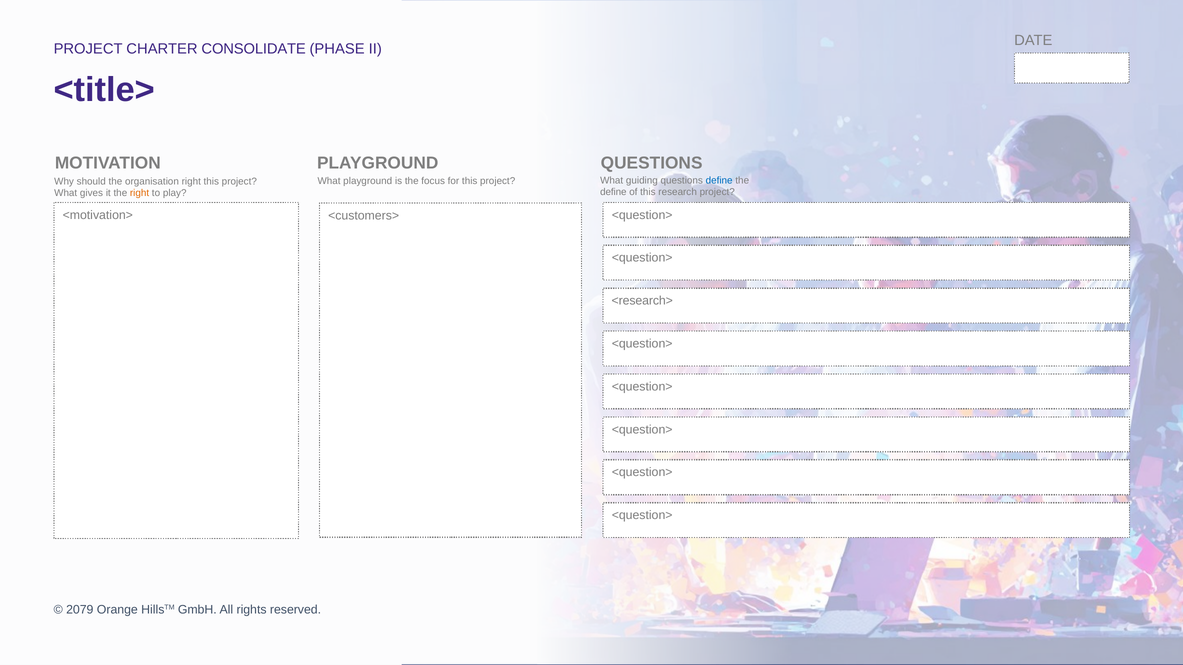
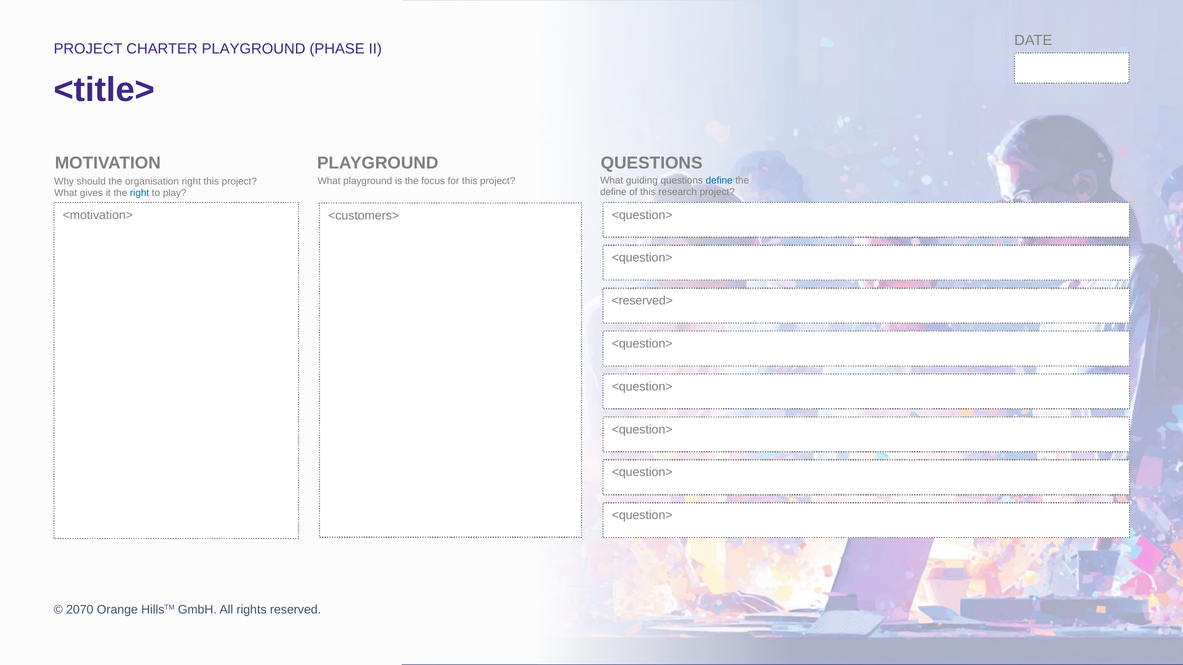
CHARTER CONSOLIDATE: CONSOLIDATE -> PLAYGROUND
right at (140, 193) colour: orange -> blue
<research>: <research> -> <reserved>
2079: 2079 -> 2070
